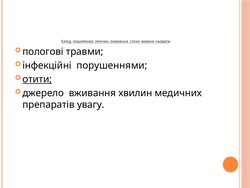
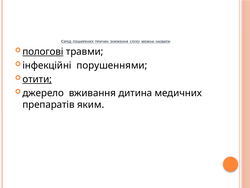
пологові underline: none -> present
хвилин: хвилин -> дитина
увагу: увагу -> яким
